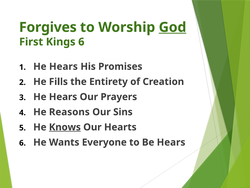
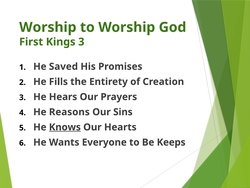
Forgives at (48, 27): Forgives -> Worship
God underline: present -> none
Kings 6: 6 -> 3
Hears at (63, 66): Hears -> Saved
Be Hears: Hears -> Keeps
